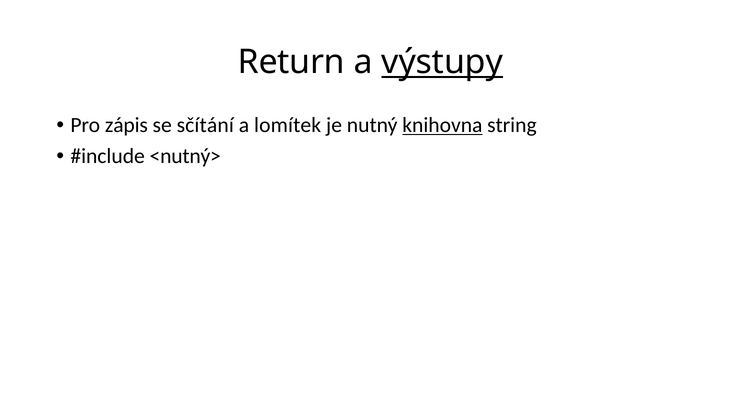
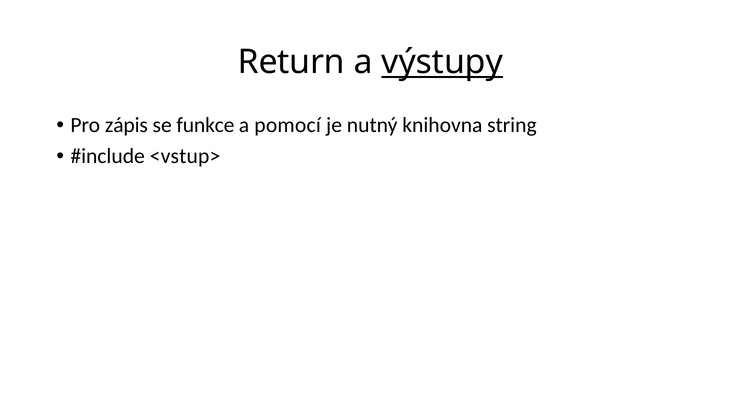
sčítání: sčítání -> funkce
lomítek: lomítek -> pomocí
knihovna underline: present -> none
<nutný>: <nutný> -> <vstup>
